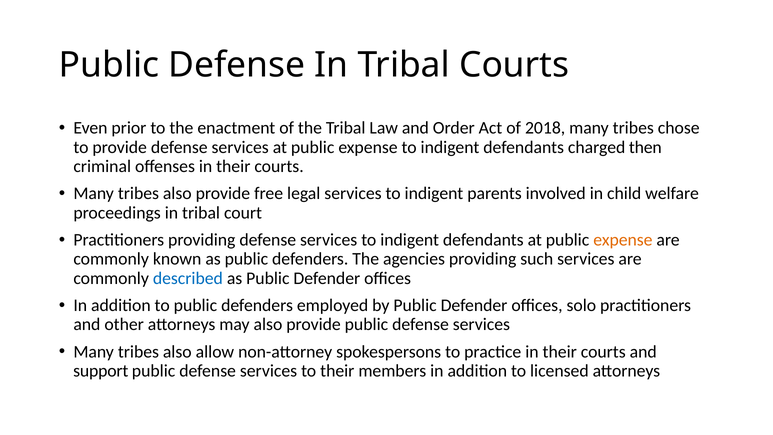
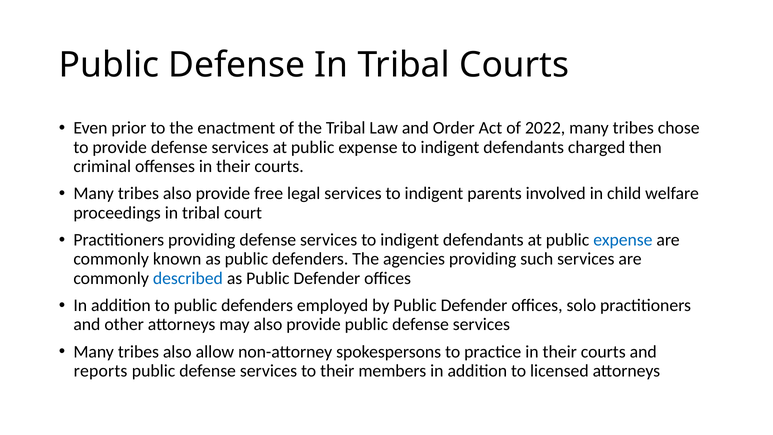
2018: 2018 -> 2022
expense at (623, 240) colour: orange -> blue
support: support -> reports
